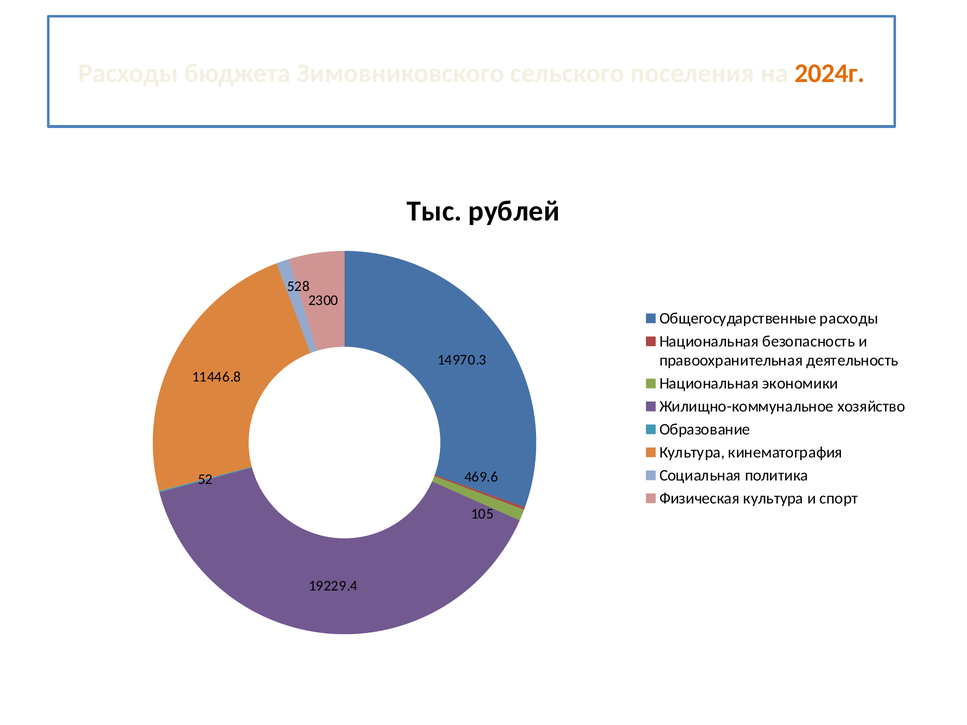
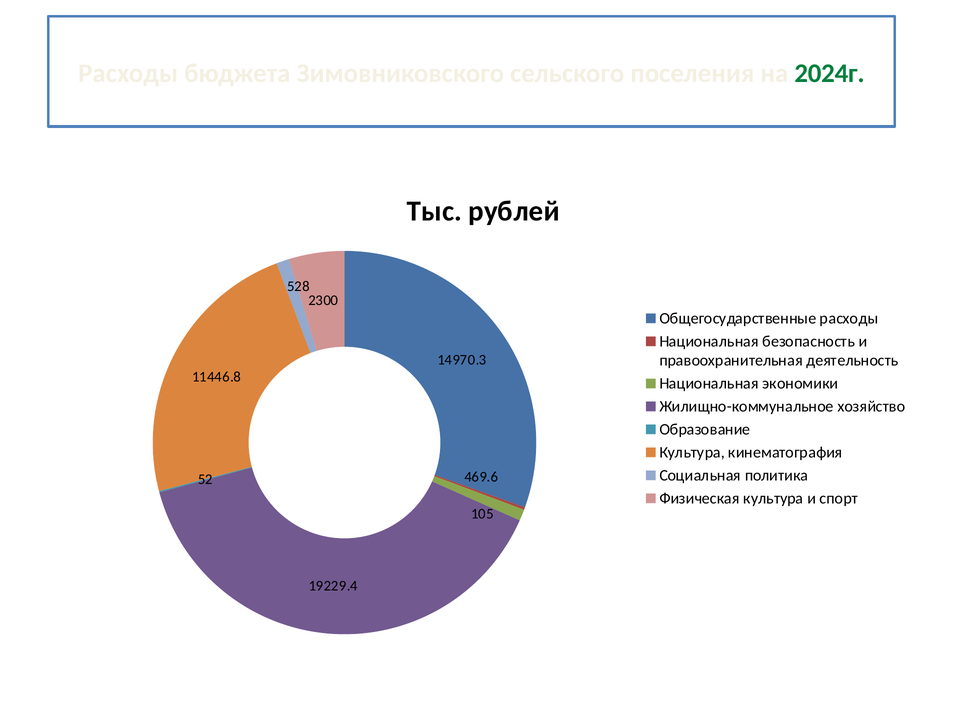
2024г colour: orange -> green
